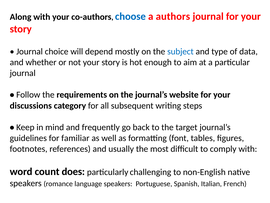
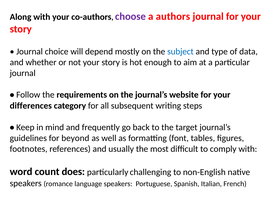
choose colour: blue -> purple
discussions: discussions -> differences
familiar: familiar -> beyond
